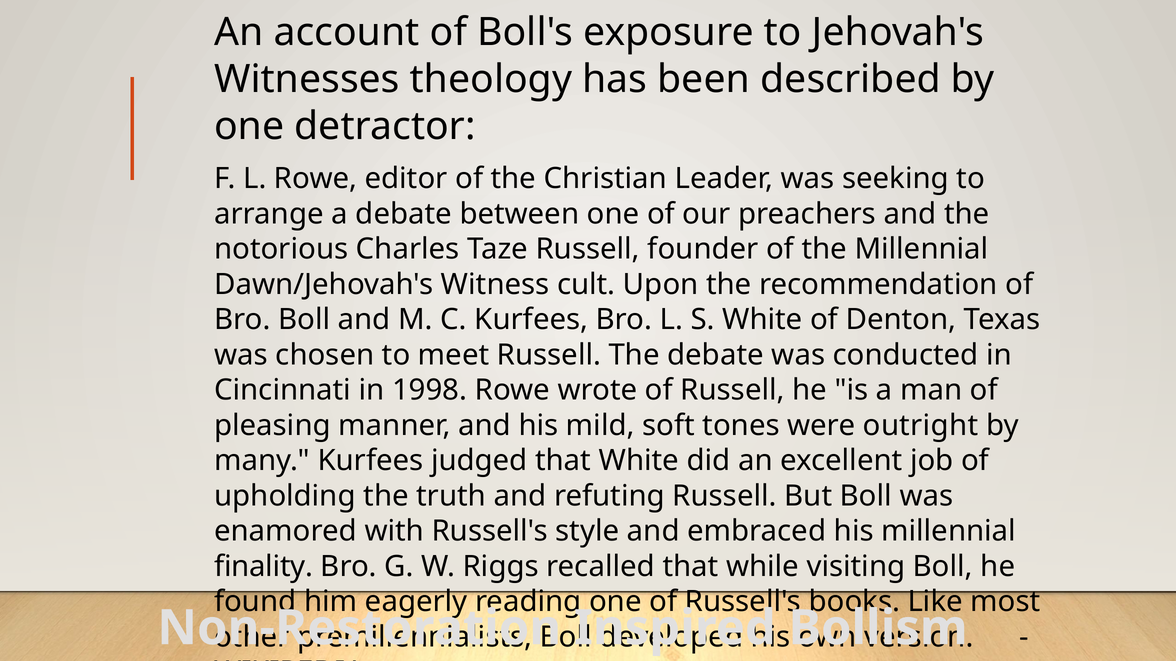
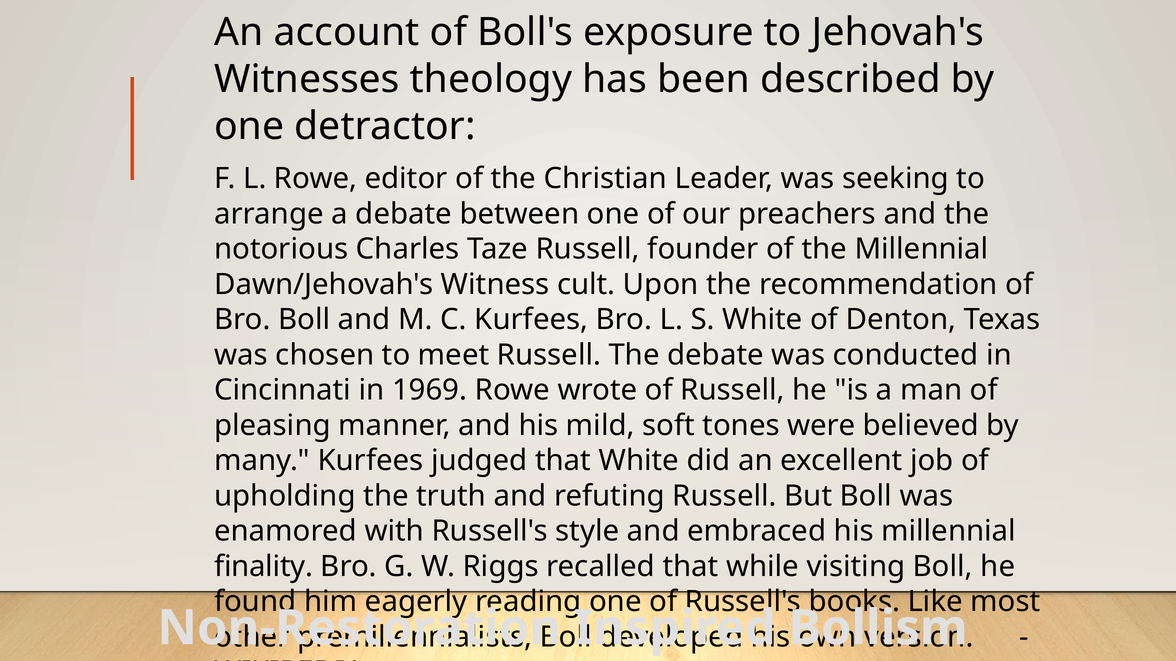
1998: 1998 -> 1969
outright: outright -> believed
